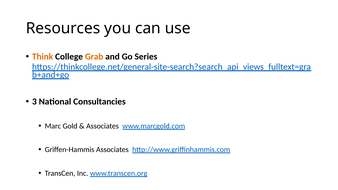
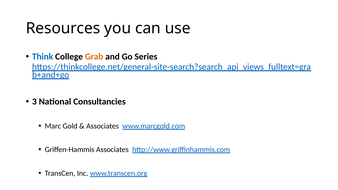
Think colour: orange -> blue
